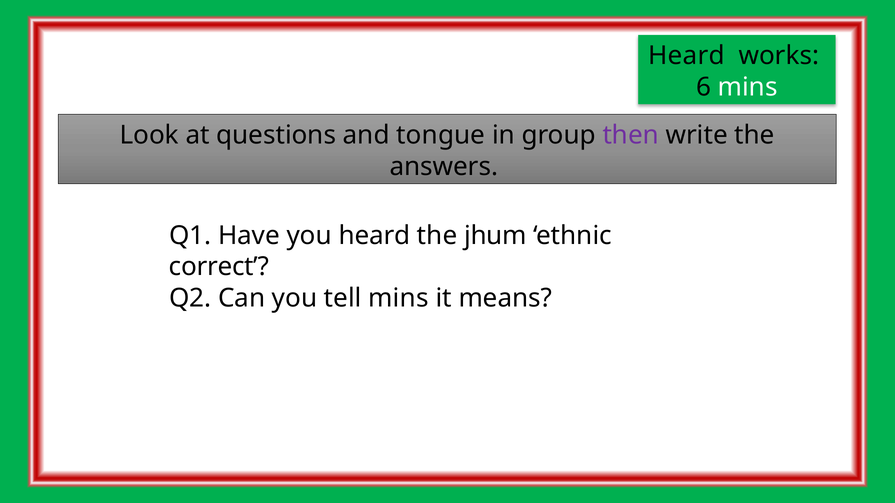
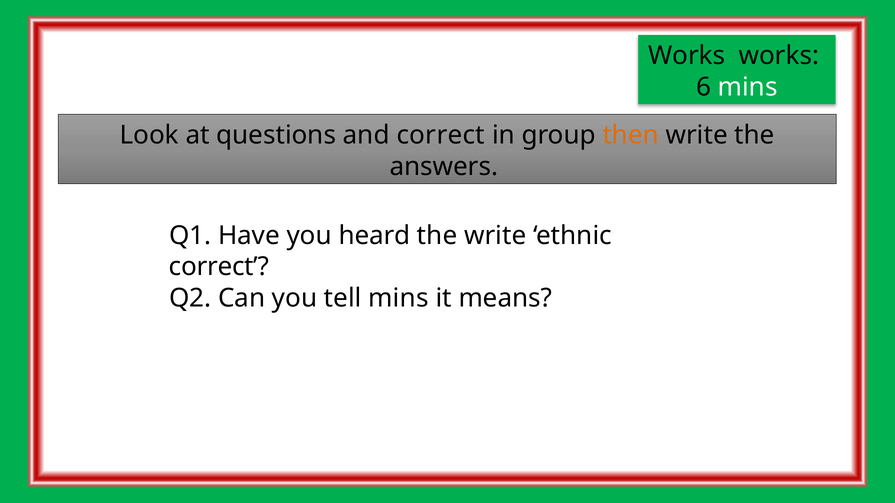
Heard at (686, 56): Heard -> Works
and tongue: tongue -> correct
then colour: purple -> orange
the jhum: jhum -> write
